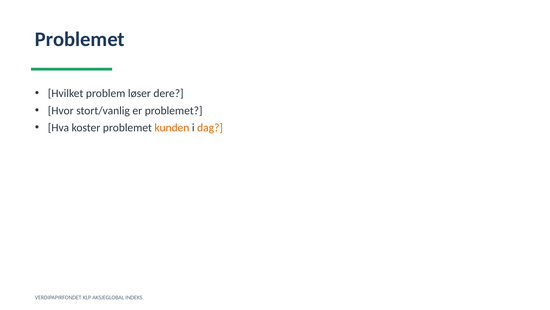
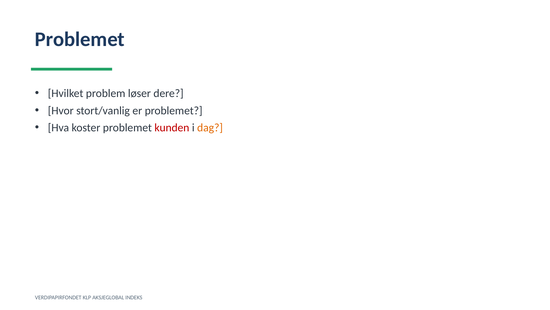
kunden colour: orange -> red
